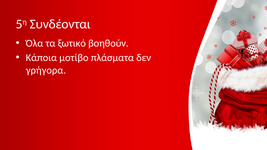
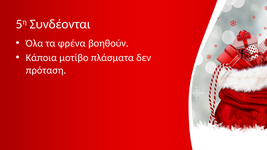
ξωτικό: ξωτικό -> φρένα
γρήγορα: γρήγορα -> πρόταση
